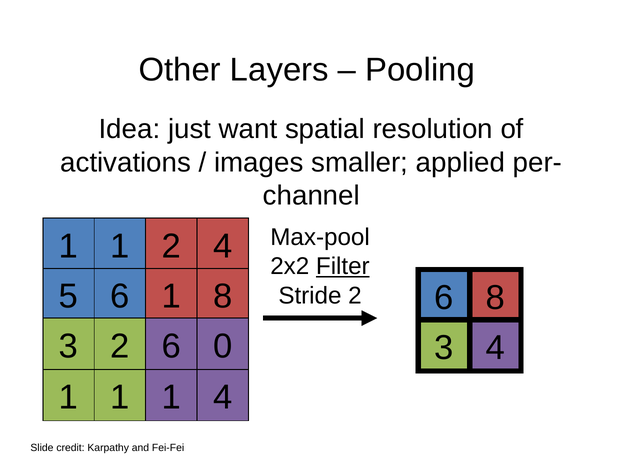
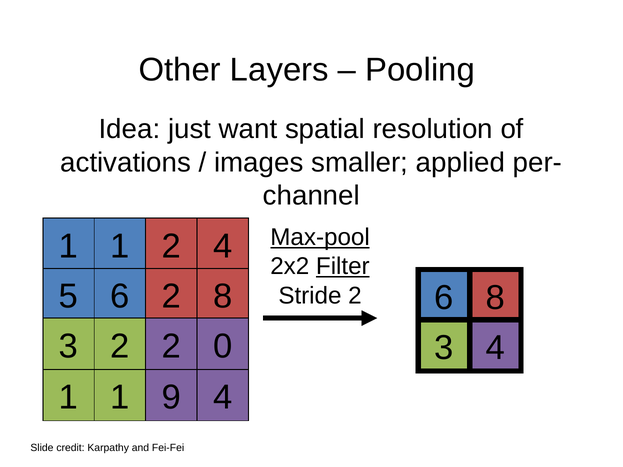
Max-pool underline: none -> present
6 1: 1 -> 2
2 6: 6 -> 2
1 1 1: 1 -> 9
